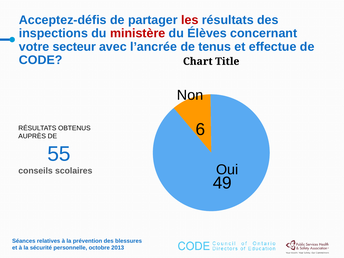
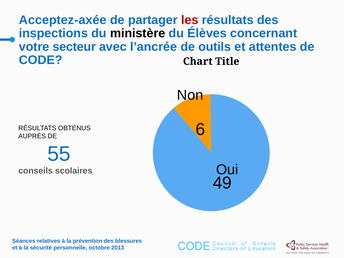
Acceptez-défis: Acceptez-défis -> Acceptez-axée
ministère colour: red -> black
tenus: tenus -> outils
effectue: effectue -> attentes
